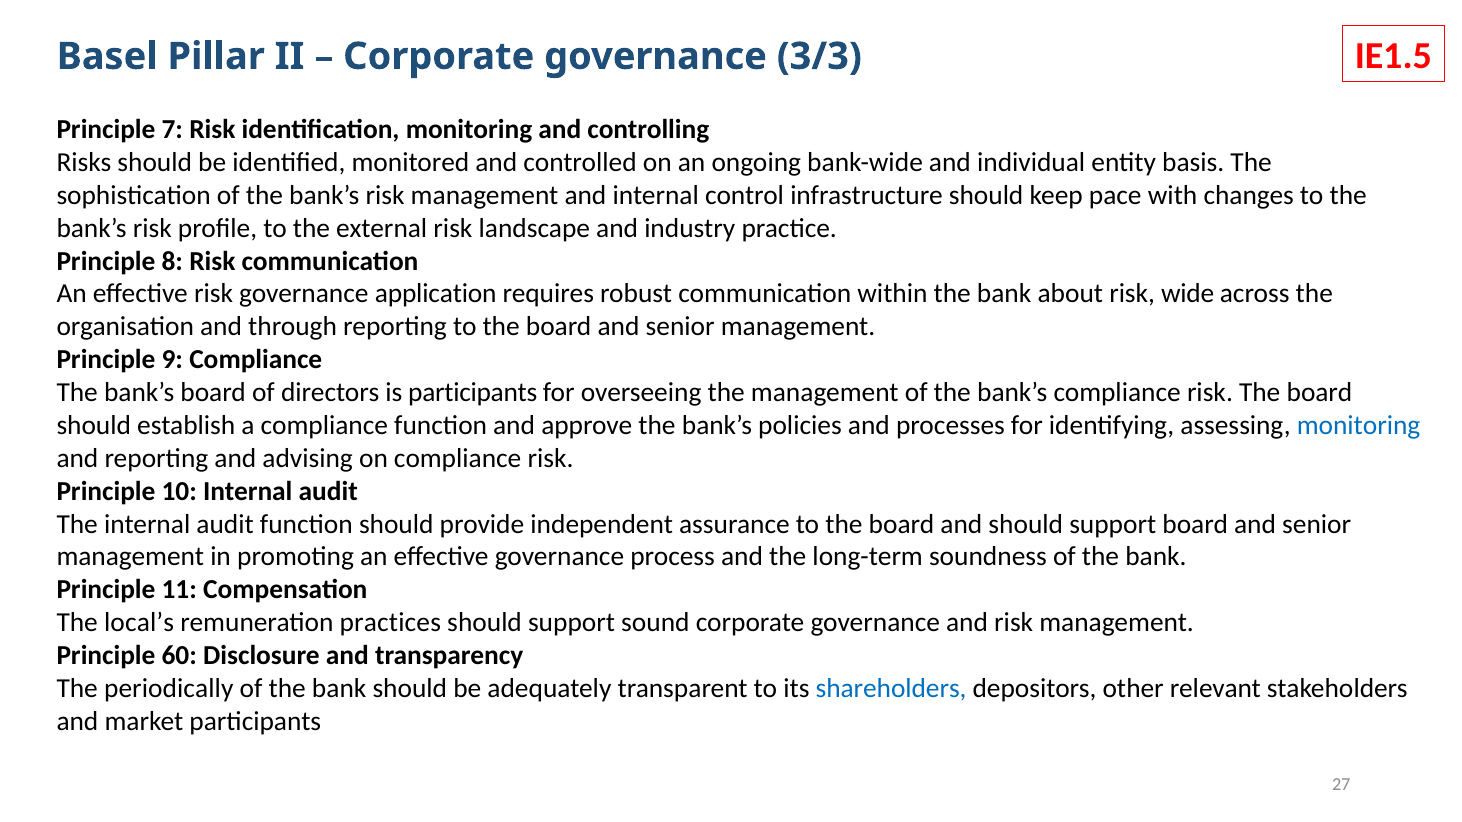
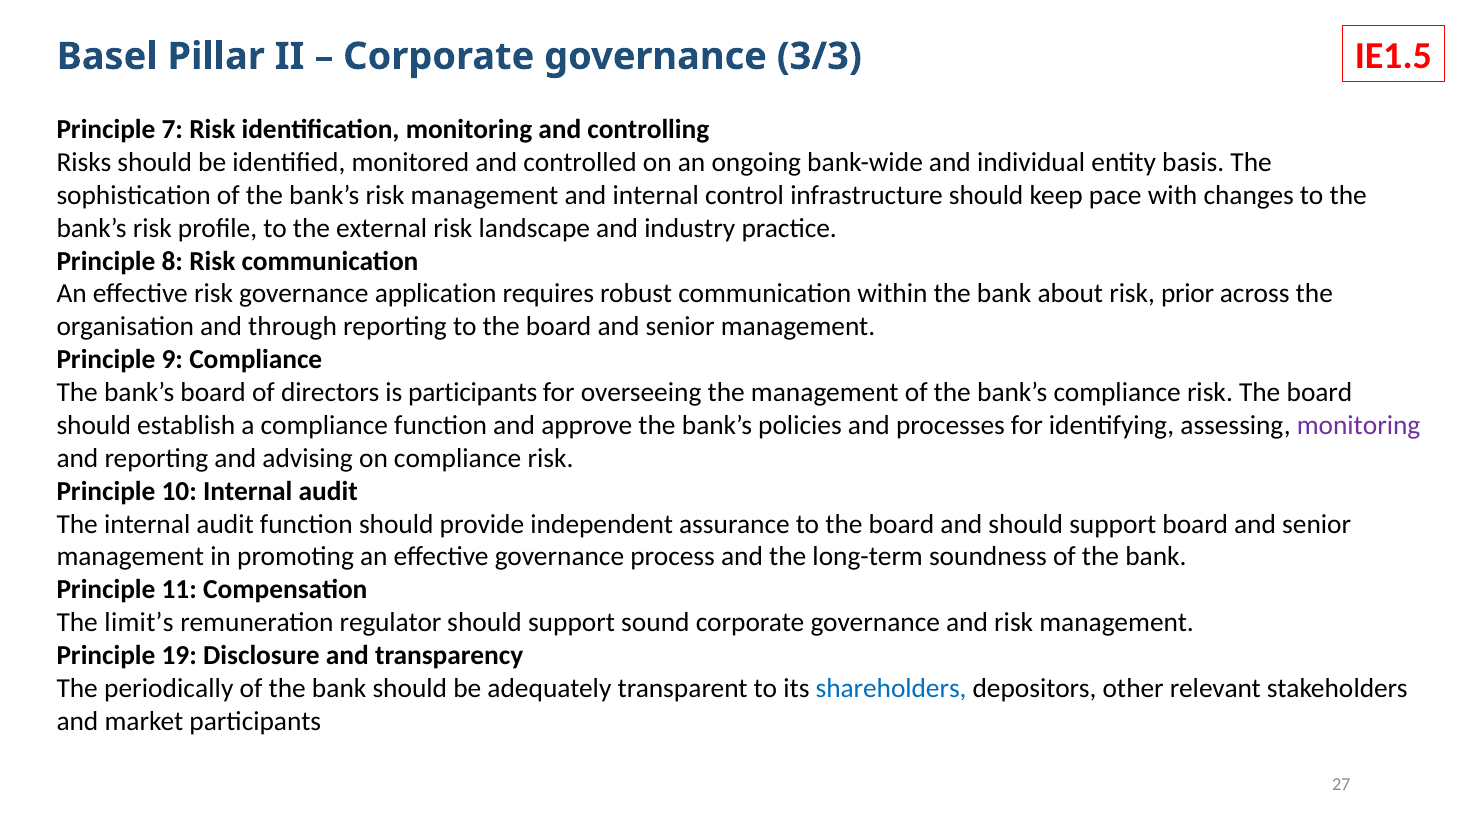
wide: wide -> prior
monitoring at (1359, 426) colour: blue -> purple
local’s: local’s -> limit’s
practices: practices -> regulator
60: 60 -> 19
